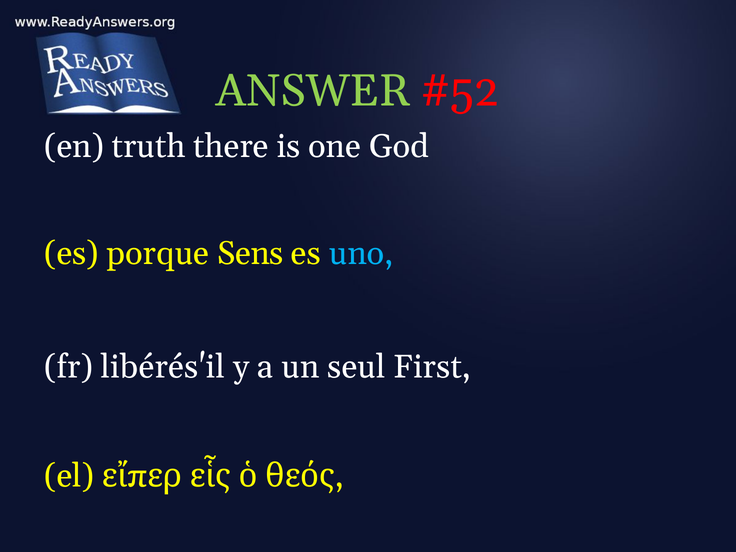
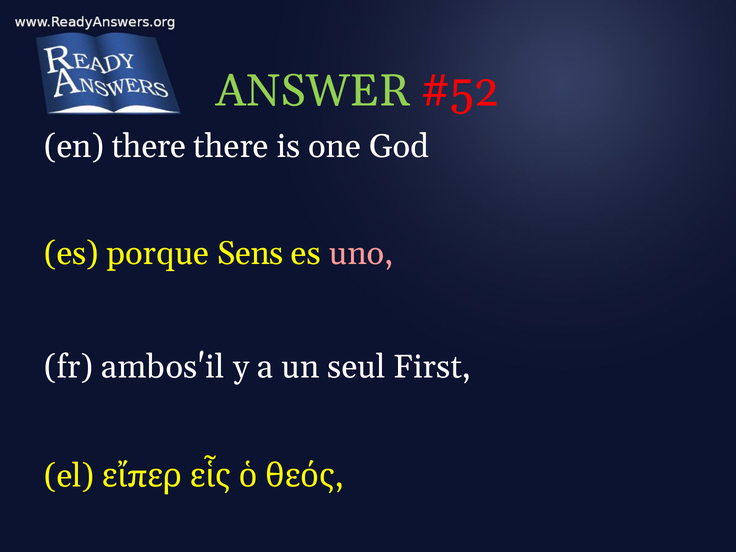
en truth: truth -> there
uno colour: light blue -> pink
libérés'il: libérés'il -> ambos'il
